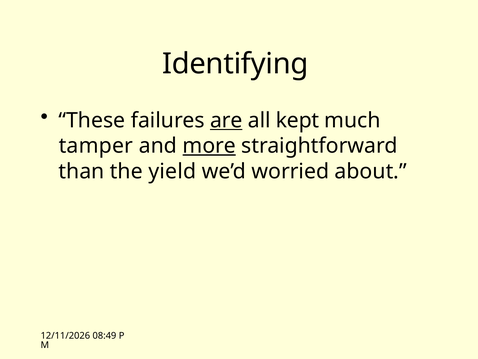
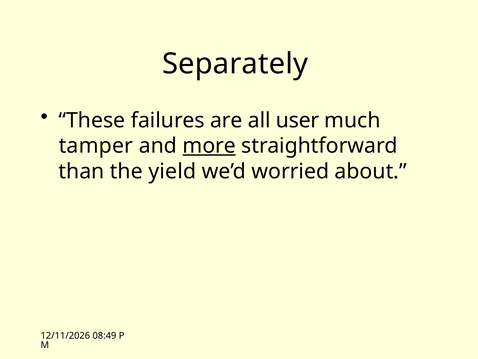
Identifying: Identifying -> Separately
are underline: present -> none
kept: kept -> user
